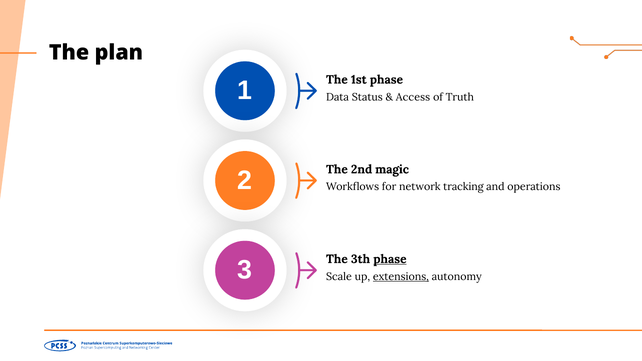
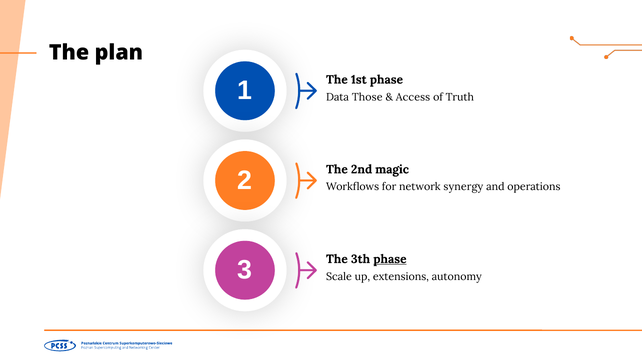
Status: Status -> Those
tracking: tracking -> synergy
extensions underline: present -> none
